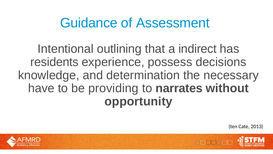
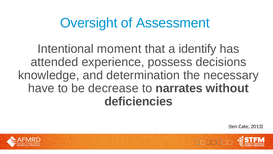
Guidance: Guidance -> Oversight
outlining: outlining -> moment
indirect: indirect -> identify
residents: residents -> attended
providing: providing -> decrease
opportunity: opportunity -> deficiencies
